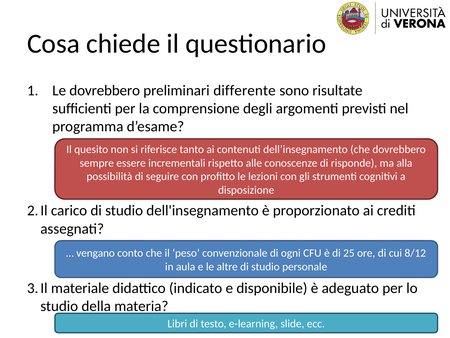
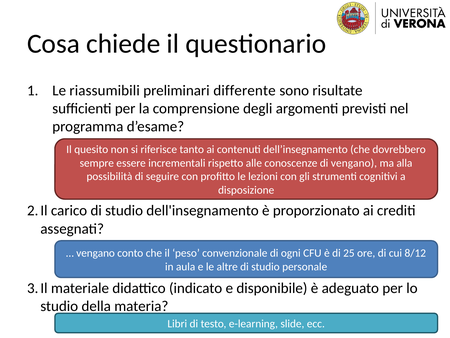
Le dovrebbero: dovrebbero -> riassumibili
di risponde: risponde -> vengano
